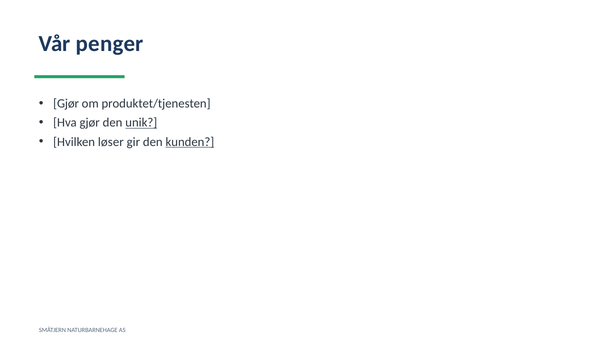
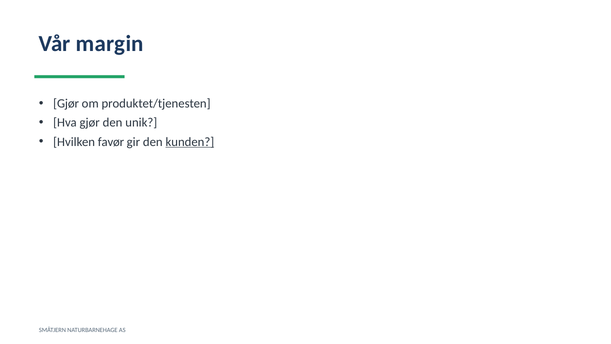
penger: penger -> margin
unik underline: present -> none
løser: løser -> favør
